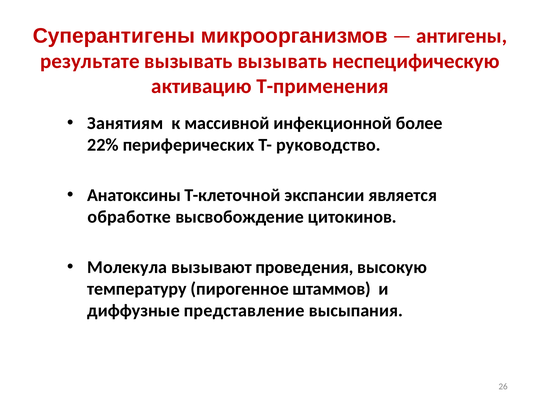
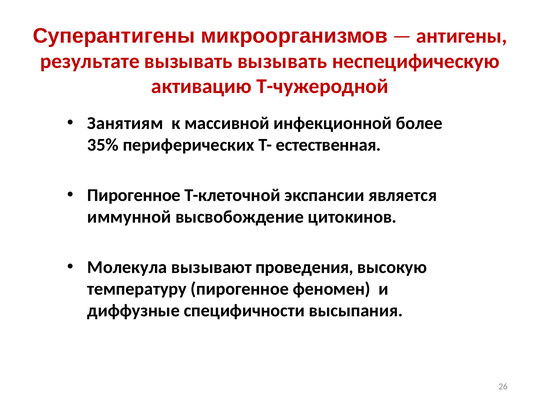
Т-применения: Т-применения -> Т-чужеродной
22%: 22% -> 35%
руководство: руководство -> естественная
Анатоксины at (134, 195): Анатоксины -> Пирогенное
обработке: обработке -> иммунной
штаммов: штаммов -> феномен
представление: представление -> специфичности
